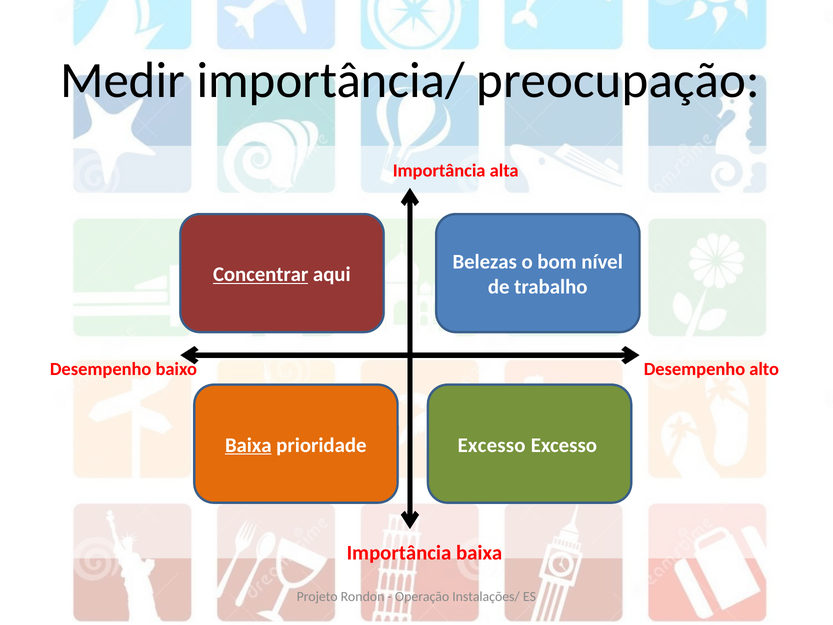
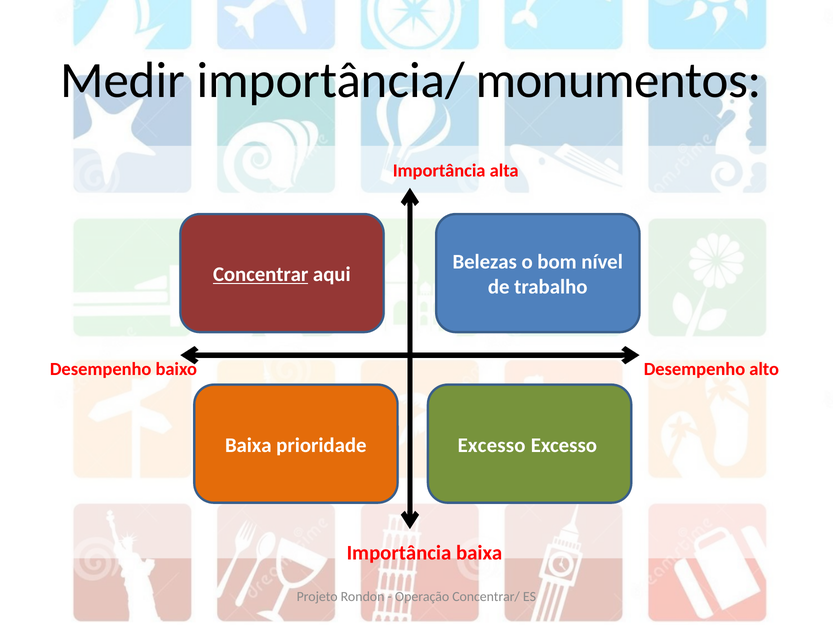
preocupação: preocupação -> monumentos
Baixa at (248, 445) underline: present -> none
Instalações/: Instalações/ -> Concentrar/
